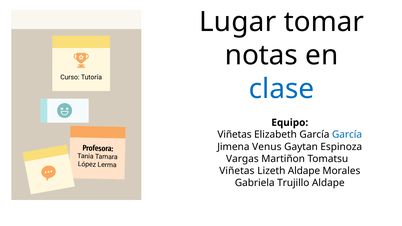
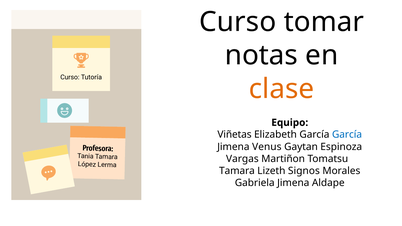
Lugar at (238, 22): Lugar -> Curso
clase colour: blue -> orange
Viñetas at (237, 171): Viñetas -> Tamara
Lizeth Aldape: Aldape -> Signos
Gabriela Trujillo: Trujillo -> Jimena
